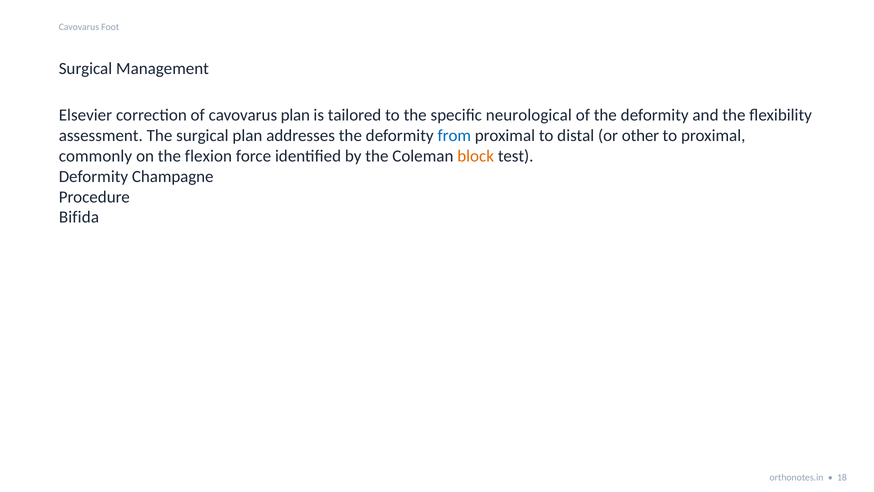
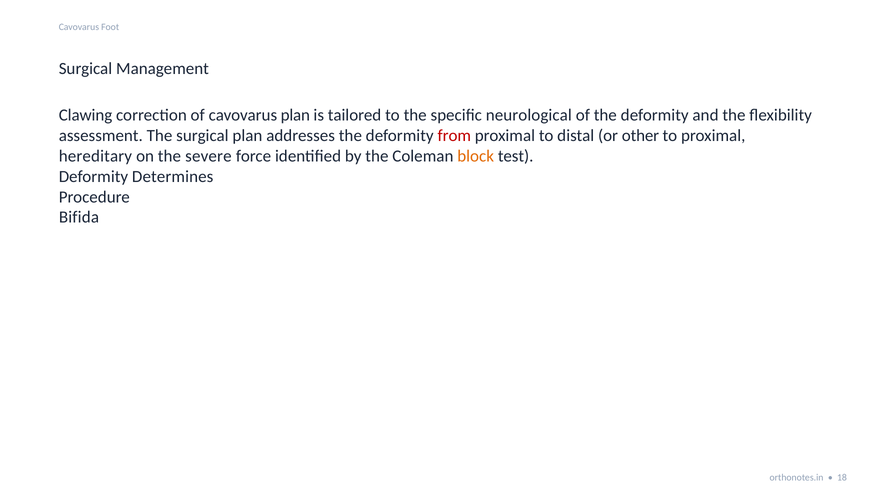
Elsevier: Elsevier -> Clawing
from colour: blue -> red
commonly: commonly -> hereditary
flexion: flexion -> severe
Champagne: Champagne -> Determines
